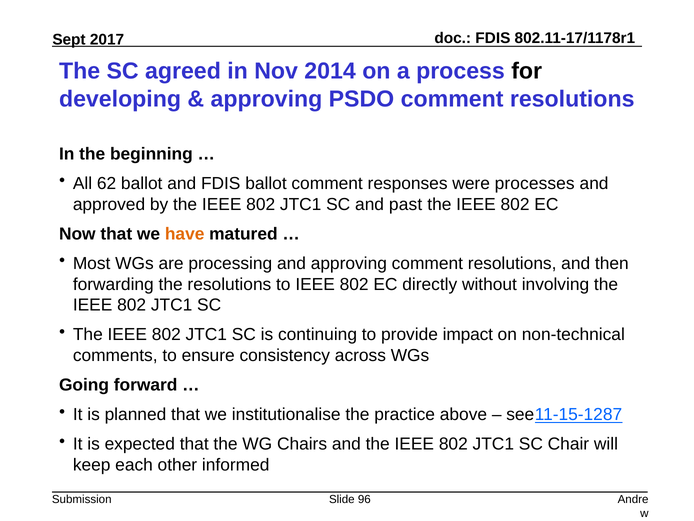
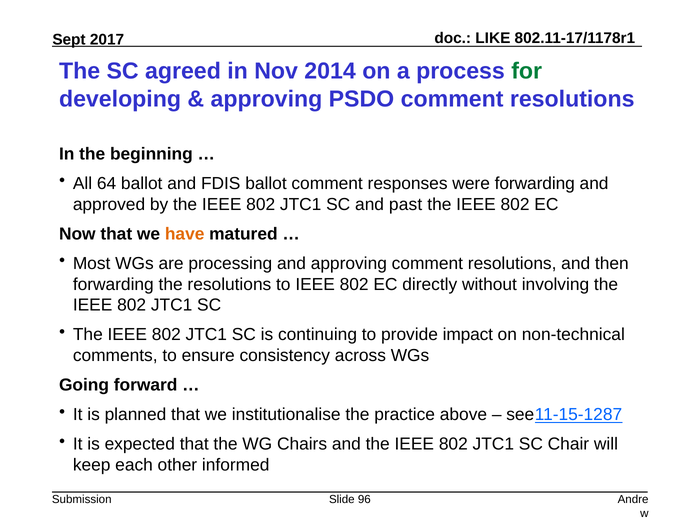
FDIS at (493, 38): FDIS -> LIKE
for colour: black -> green
62: 62 -> 64
were processes: processes -> forwarding
